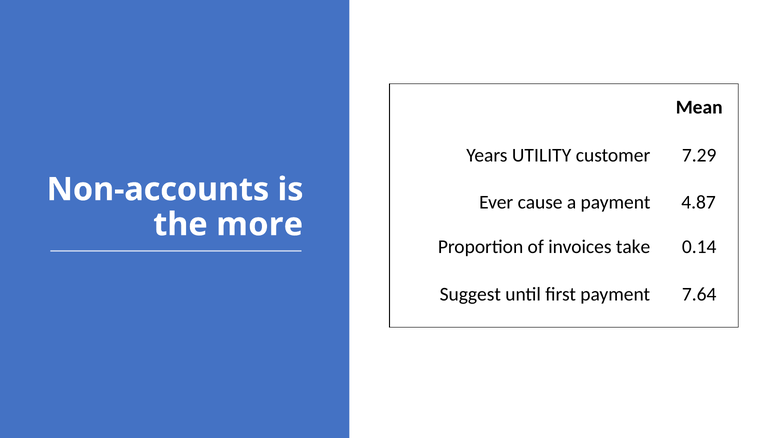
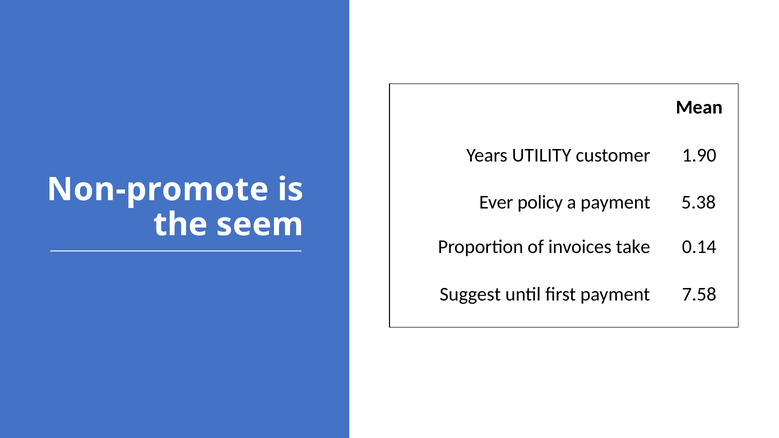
7.29: 7.29 -> 1.90
Non-accounts: Non-accounts -> Non-promote
cause: cause -> policy
4.87: 4.87 -> 5.38
more: more -> seem
7.64: 7.64 -> 7.58
